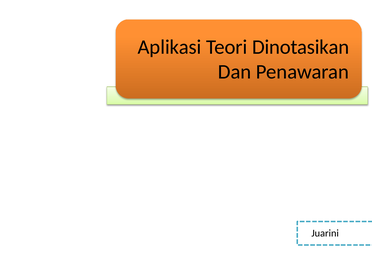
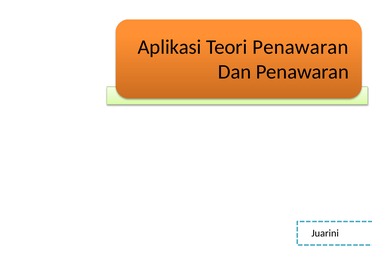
Teori Dinotasikan: Dinotasikan -> Penawaran
